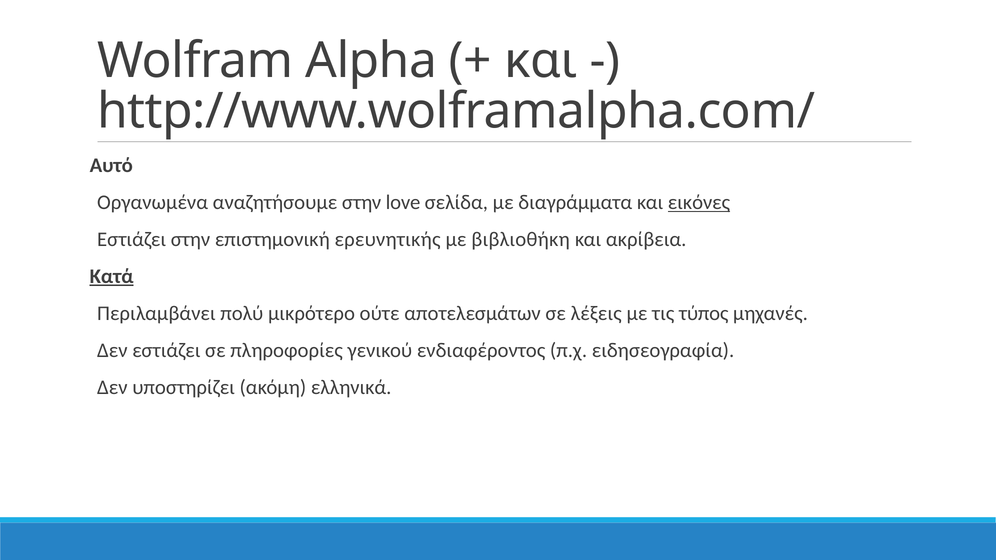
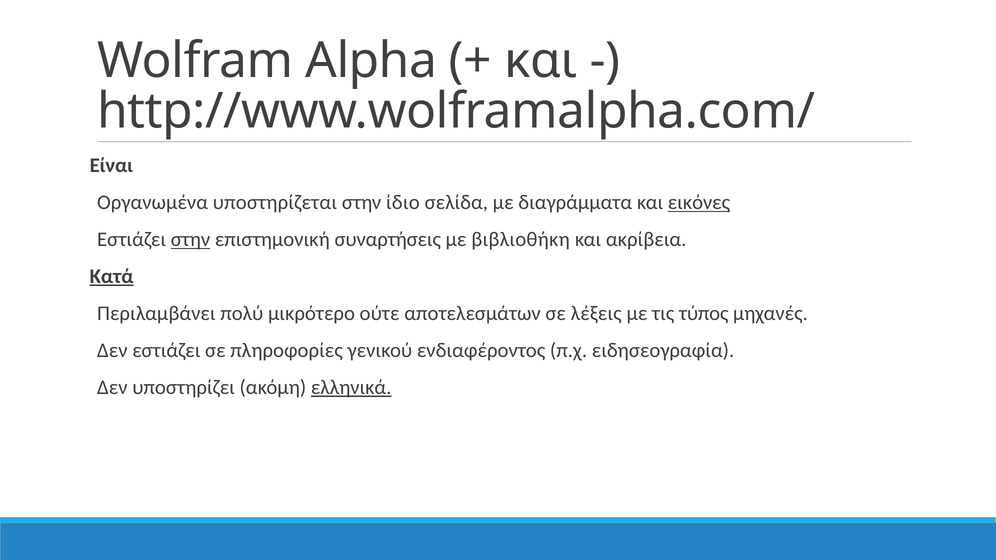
Αυτό: Αυτό -> Είναι
αναζητήσουμε: αναζητήσουμε -> υποστηρίζεται
love: love -> ίδιο
στην at (191, 240) underline: none -> present
ερευνητικής: ερευνητικής -> συναρτήσεις
ελληνικά underline: none -> present
